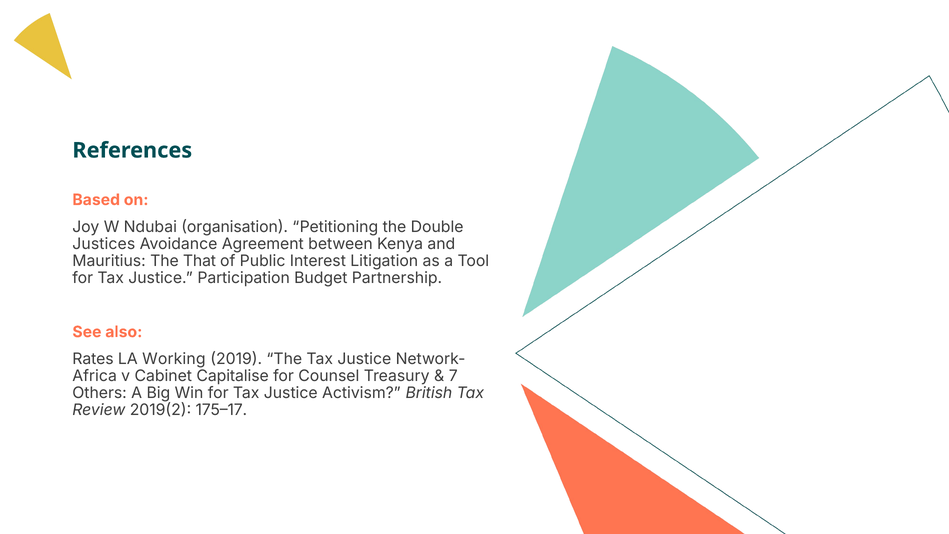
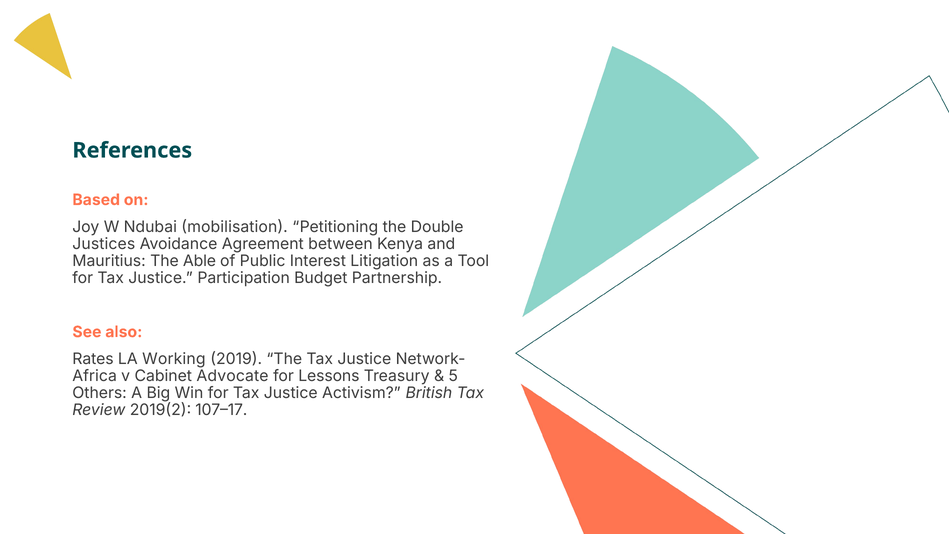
organisation: organisation -> mobilisation
That: That -> Able
Capitalise: Capitalise -> Advocate
Counsel: Counsel -> Lessons
7: 7 -> 5
175–17: 175–17 -> 107–17
